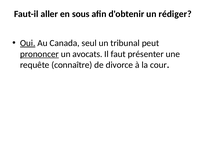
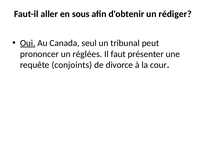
prononcer underline: present -> none
avocats: avocats -> réglées
connaître: connaître -> conjoints
